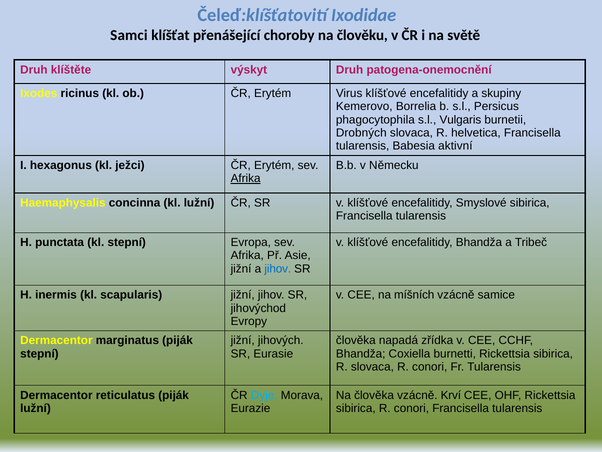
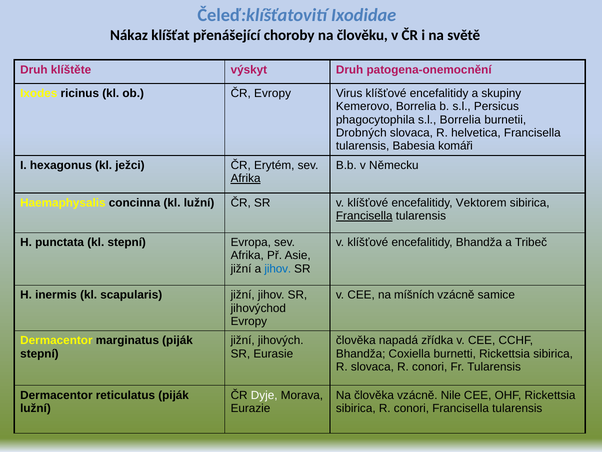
Samci: Samci -> Nákaz
ob ČR Erytém: Erytém -> Evropy
s.l Vulgaris: Vulgaris -> Borrelia
aktivní: aktivní -> komáři
Smyslové: Smyslové -> Vektorem
Francisella at (364, 216) underline: none -> present
Dyje colour: light blue -> white
Krví: Krví -> Nile
